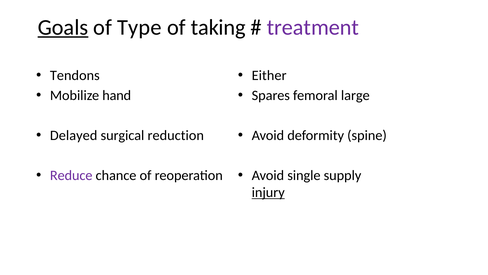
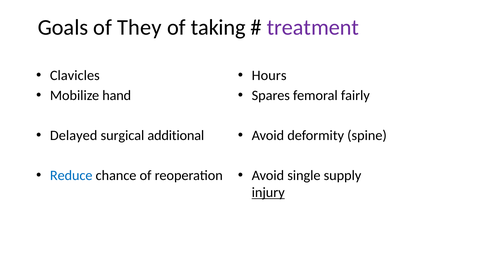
Goals underline: present -> none
Type: Type -> They
Tendons: Tendons -> Clavicles
Either: Either -> Hours
large: large -> fairly
reduction: reduction -> additional
Reduce colour: purple -> blue
